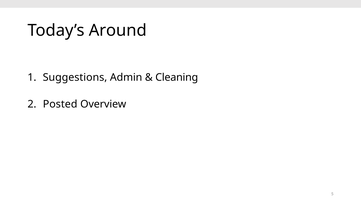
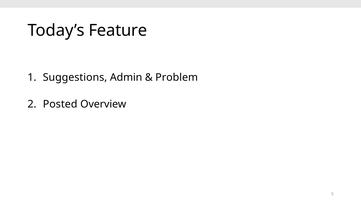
Around: Around -> Feature
Cleaning: Cleaning -> Problem
